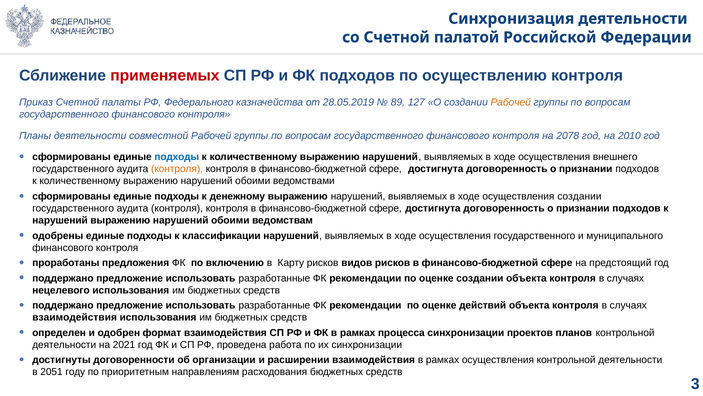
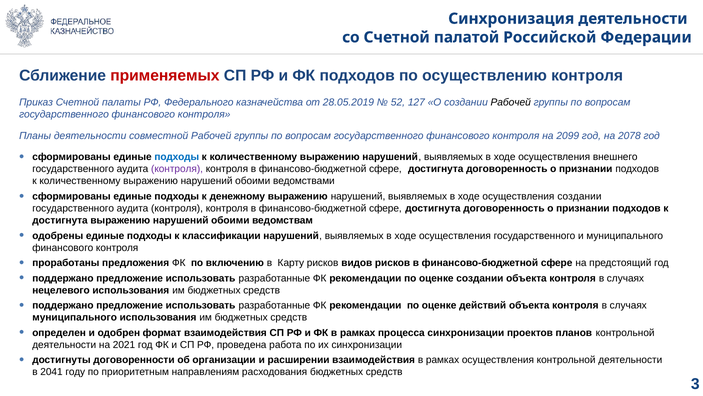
89: 89 -> 52
Рабочей at (511, 102) colour: orange -> black
2078: 2078 -> 2099
2010: 2010 -> 2078
контроля at (177, 169) colour: orange -> purple
нарушений at (60, 220): нарушений -> достигнута
взаимодействия at (75, 317): взаимодействия -> муниципального
2051: 2051 -> 2041
